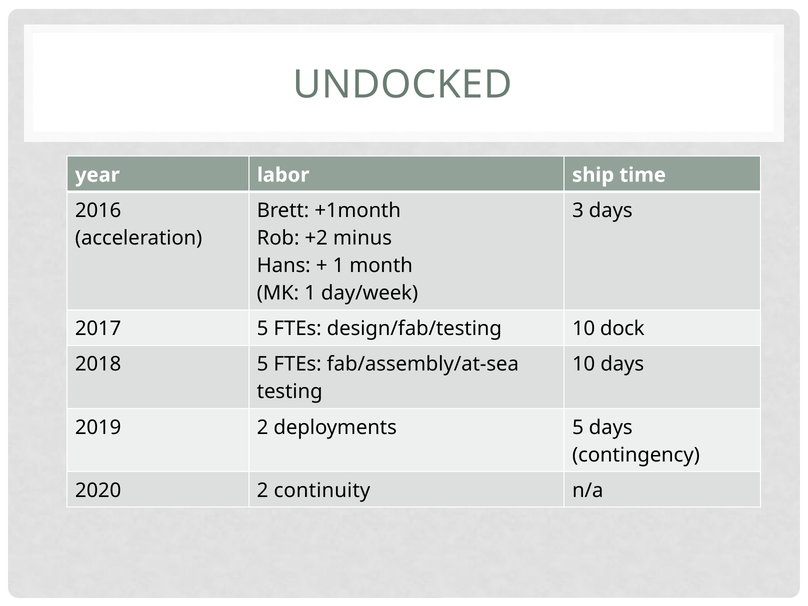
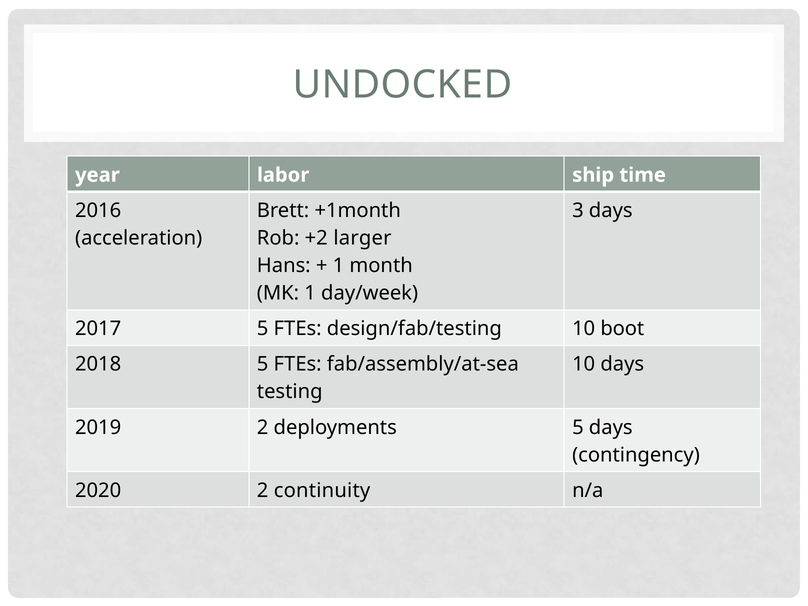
minus: minus -> larger
dock: dock -> boot
